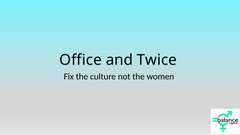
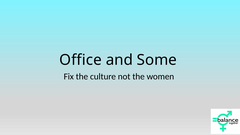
Twice: Twice -> Some
